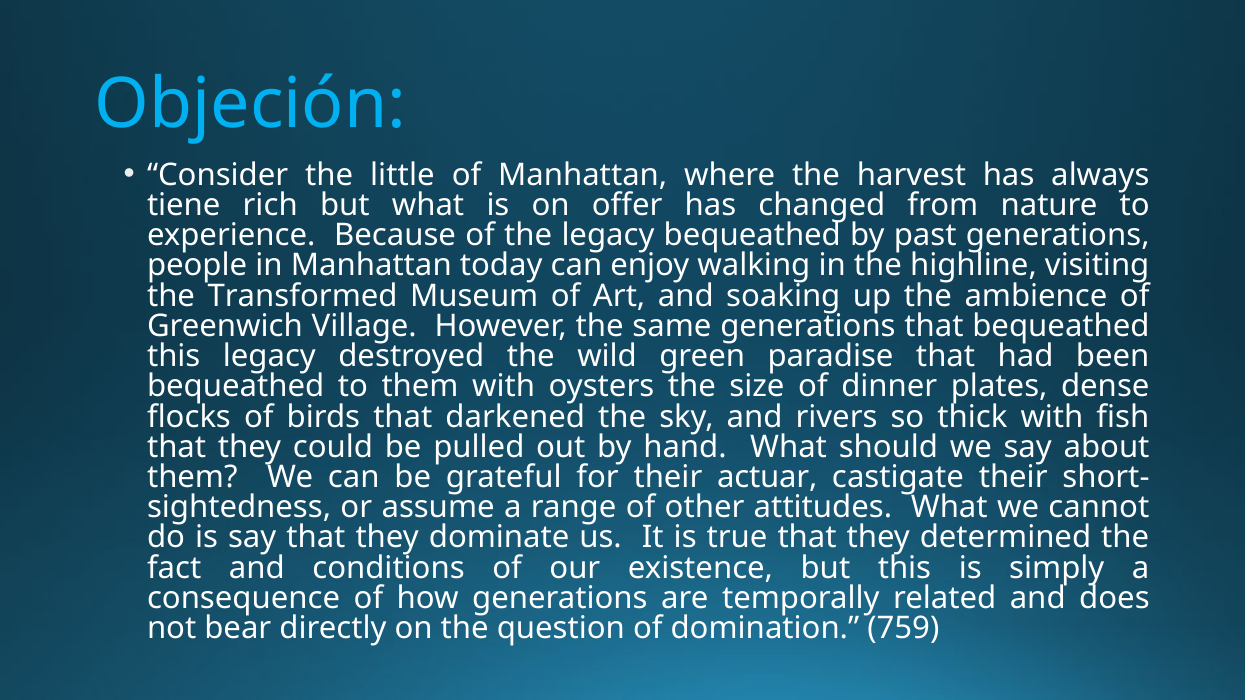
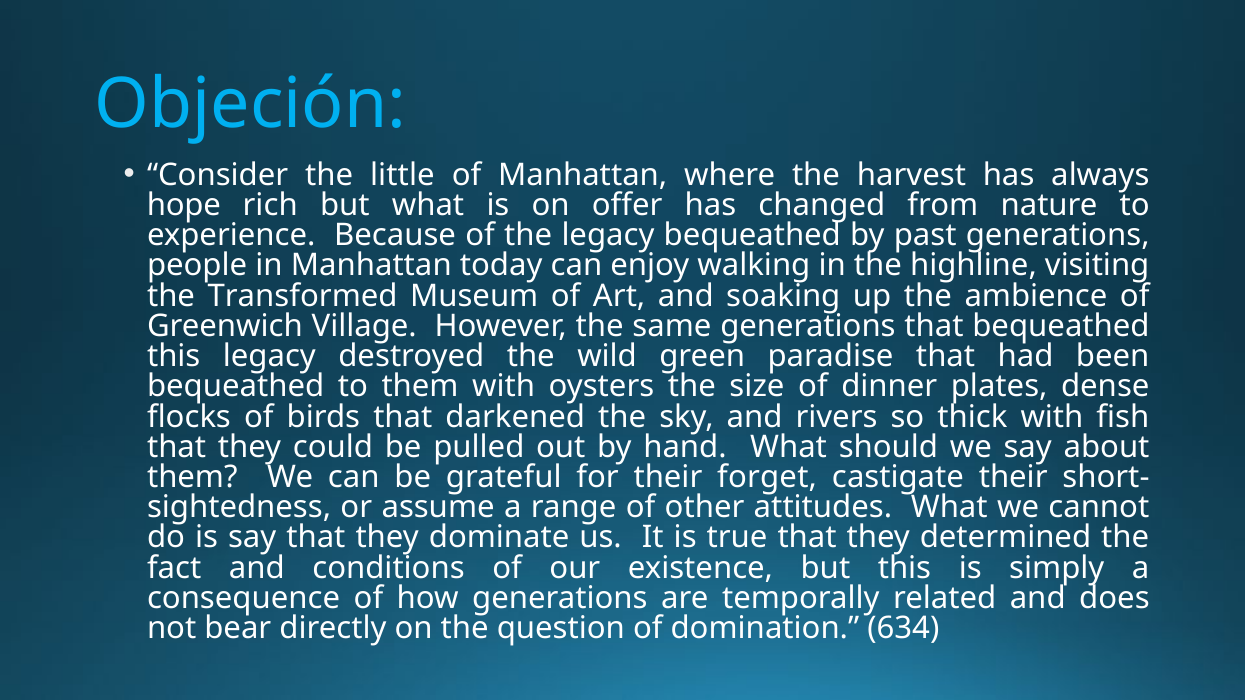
tiene: tiene -> hope
actuar: actuar -> forget
759: 759 -> 634
